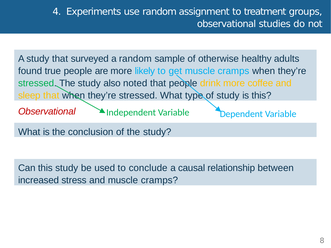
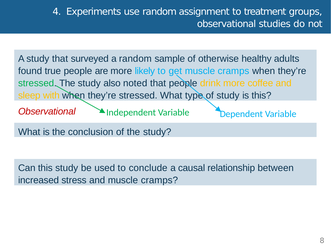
sleep that: that -> with
